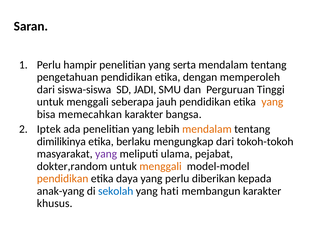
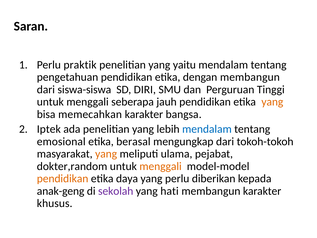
hampir: hampir -> praktik
serta: serta -> yaitu
dengan memperoleh: memperoleh -> membangun
JADI: JADI -> DIRI
mendalam at (207, 129) colour: orange -> blue
dimilikinya: dimilikinya -> emosional
berlaku: berlaku -> berasal
yang at (106, 154) colour: purple -> orange
anak-yang: anak-yang -> anak-geng
sekolah colour: blue -> purple
